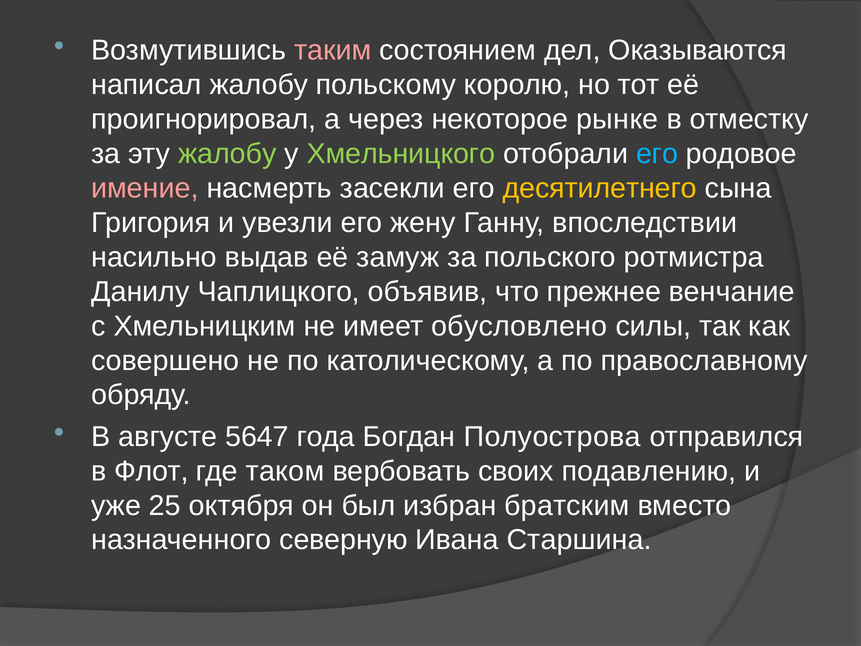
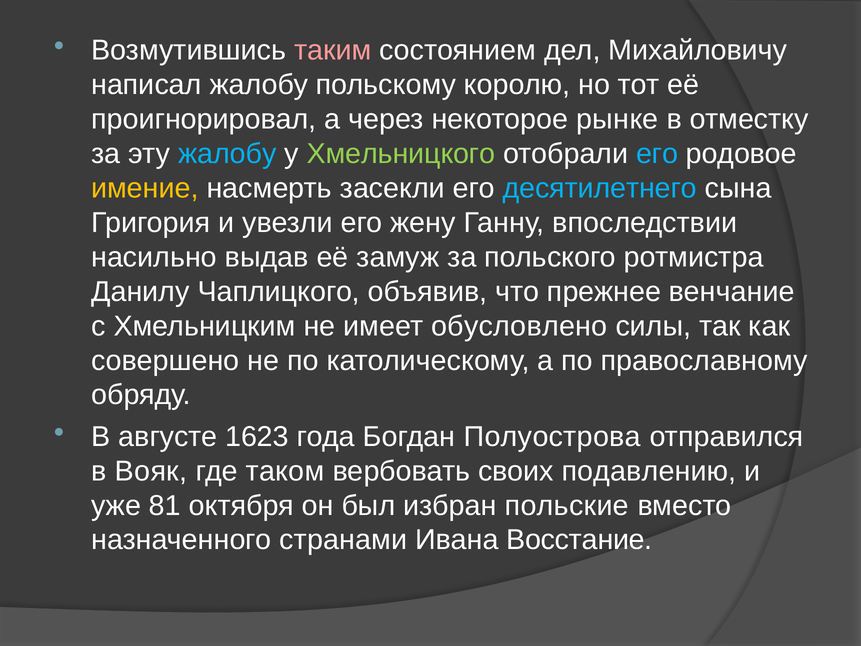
Оказываются: Оказываются -> Михайловичу
жалобу at (227, 154) colour: light green -> light blue
имение colour: pink -> yellow
десятилетнего colour: yellow -> light blue
5647: 5647 -> 1623
Флот: Флот -> Вояк
25: 25 -> 81
братским: братским -> польские
северную: северную -> странами
Старшина: Старшина -> Восстание
